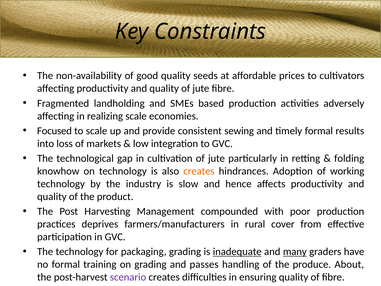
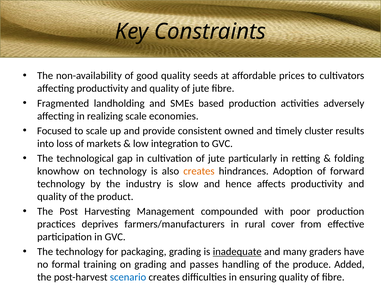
sewing: sewing -> owned
timely formal: formal -> cluster
working: working -> forward
many underline: present -> none
About: About -> Added
scenario colour: purple -> blue
